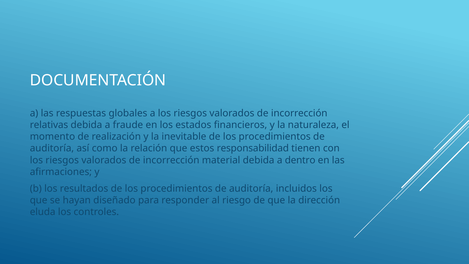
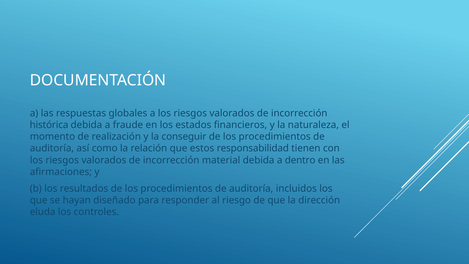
relativas: relativas -> histórica
inevitable: inevitable -> conseguir
